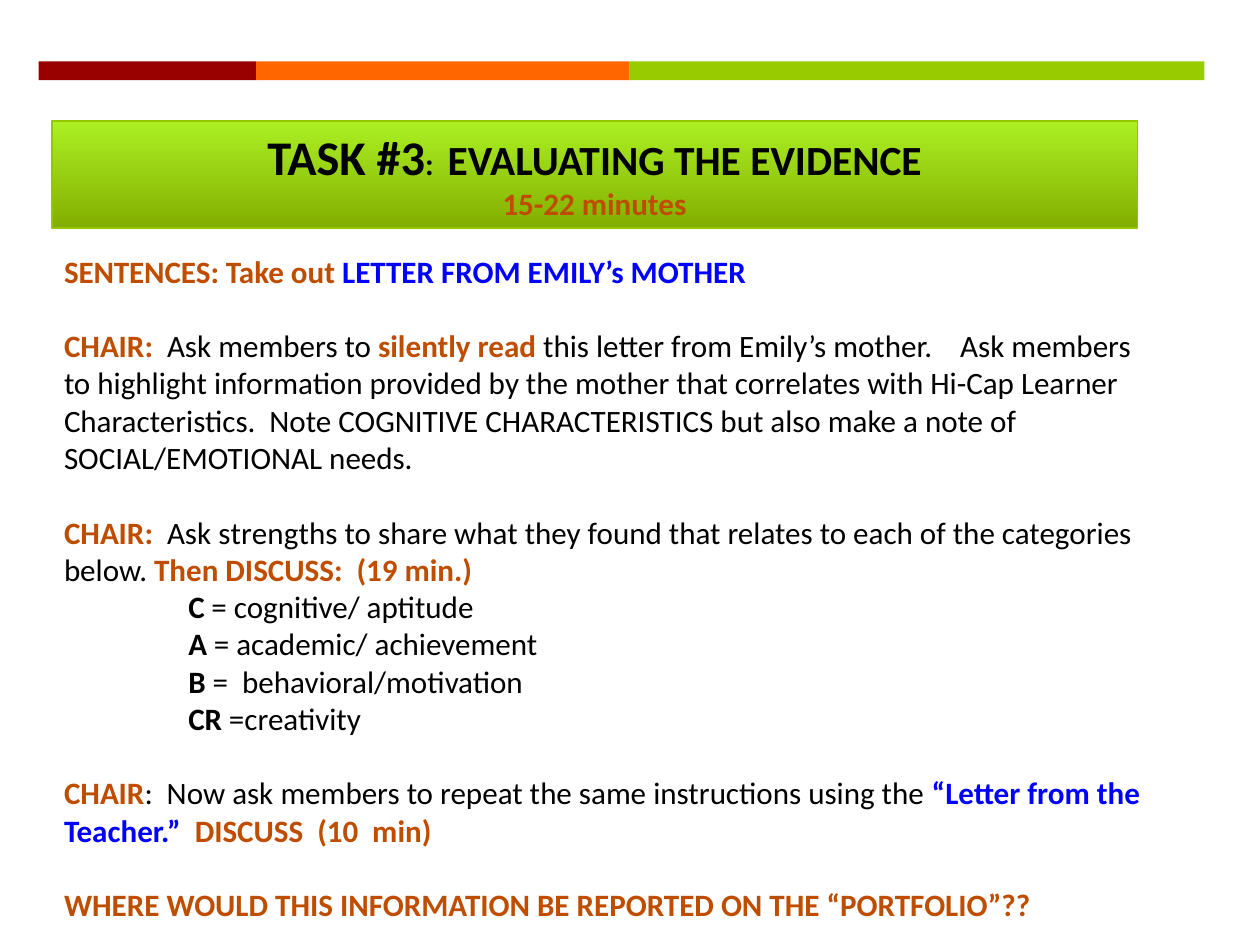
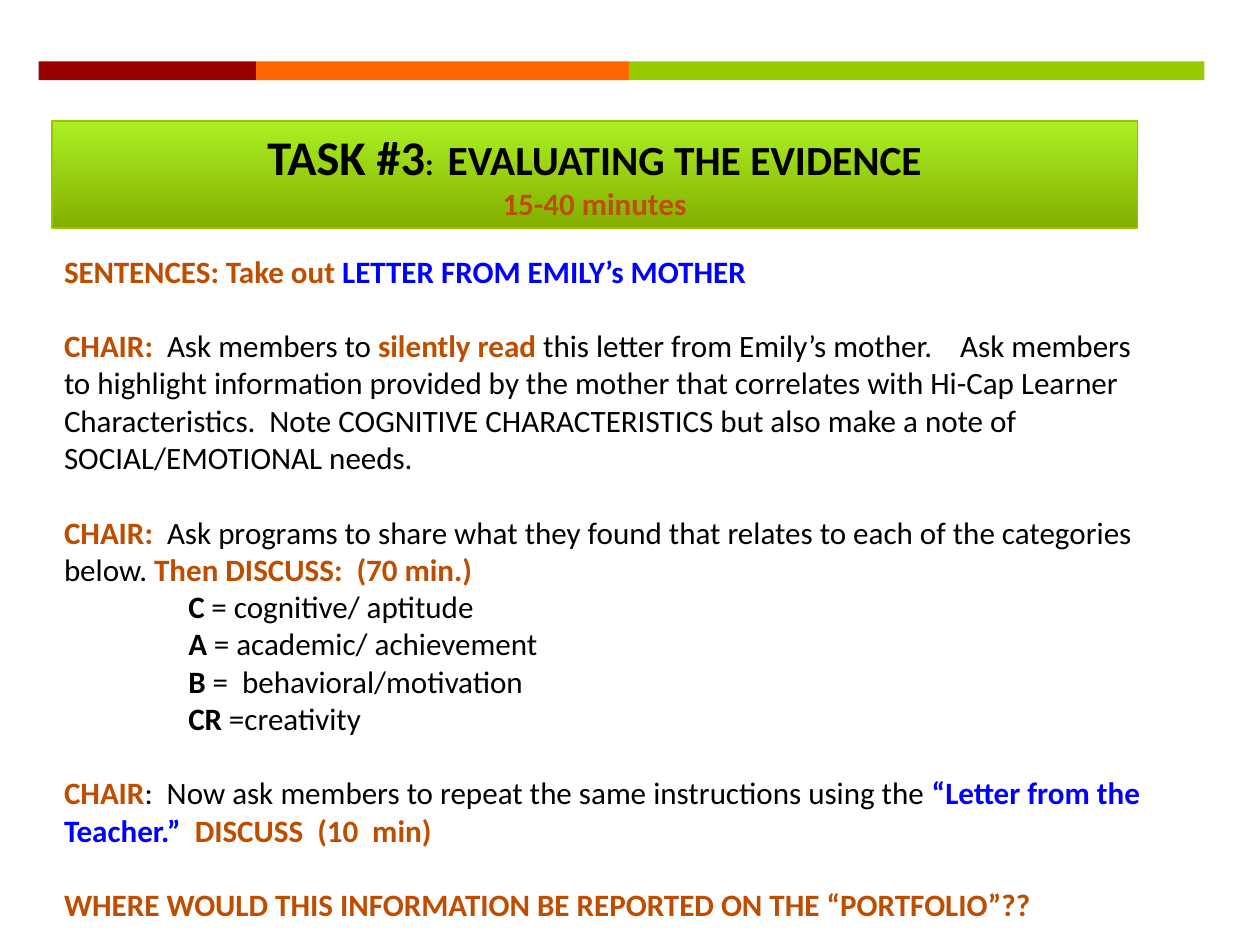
15-22: 15-22 -> 15-40
strengths: strengths -> programs
19: 19 -> 70
